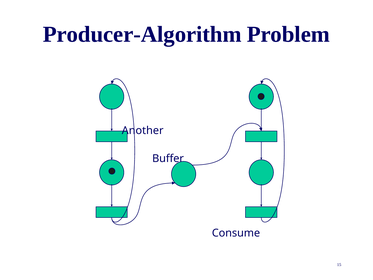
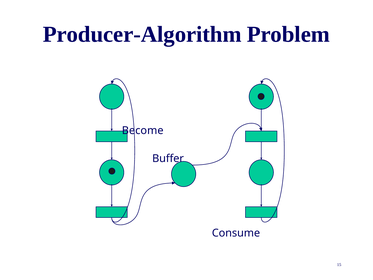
Another: Another -> Become
